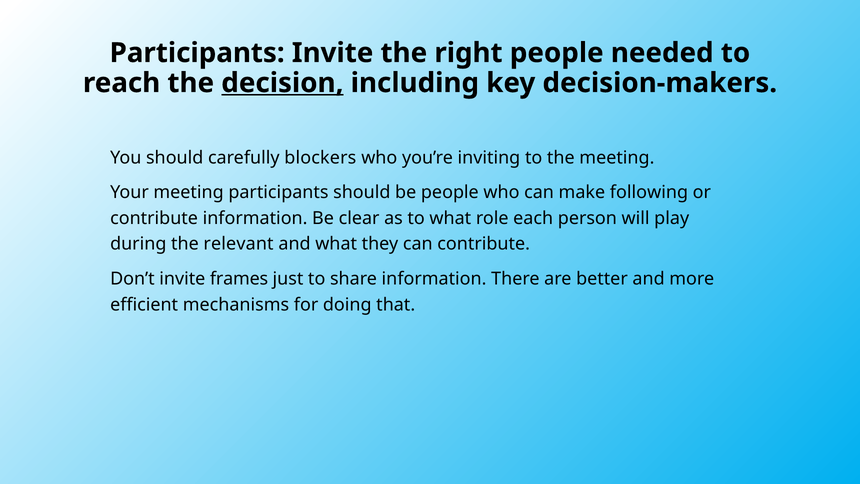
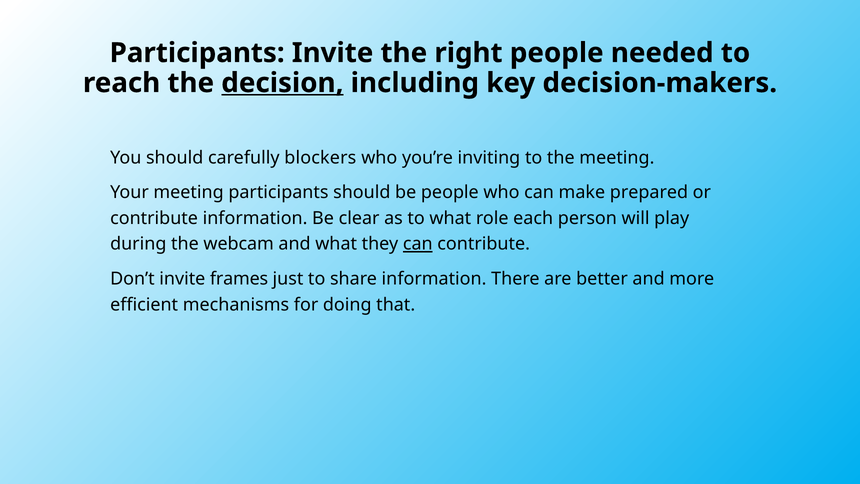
following: following -> prepared
relevant: relevant -> webcam
can at (418, 244) underline: none -> present
